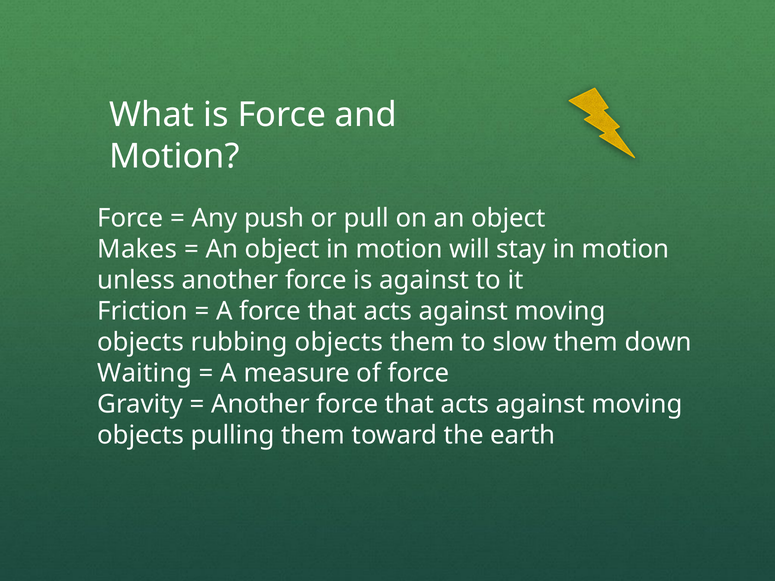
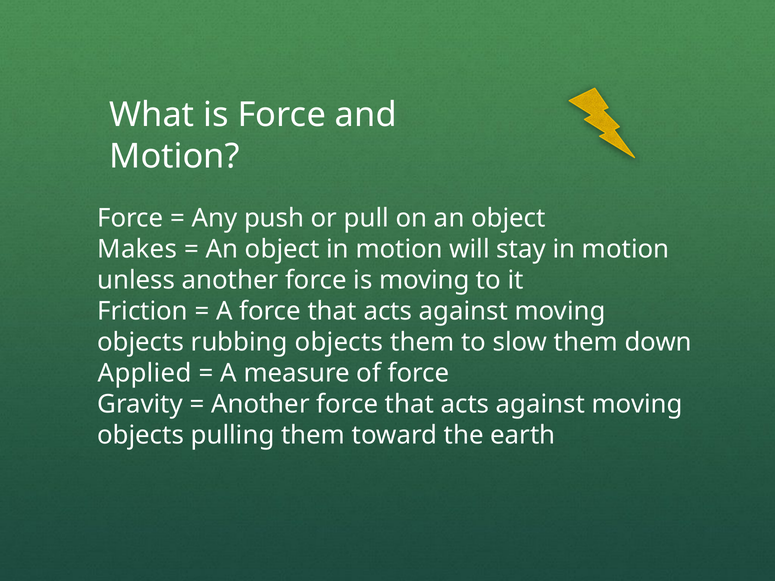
is against: against -> moving
Waiting: Waiting -> Applied
